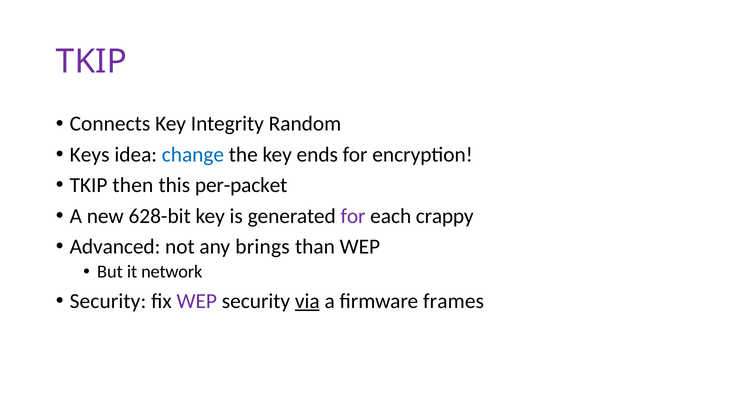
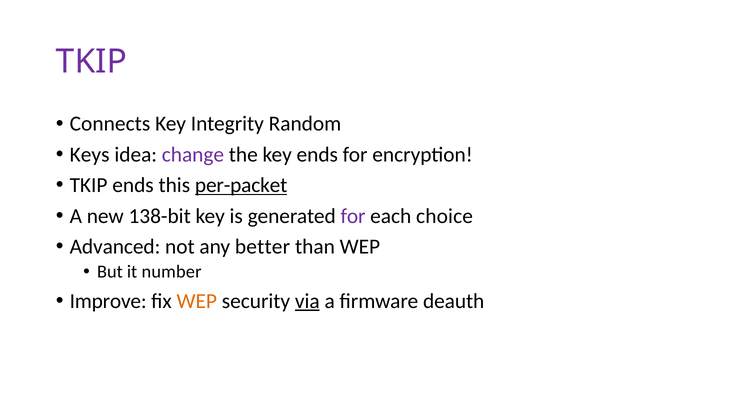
change colour: blue -> purple
TKIP then: then -> ends
per-packet underline: none -> present
628-bit: 628-bit -> 138-bit
crappy: crappy -> choice
brings: brings -> better
network: network -> number
Security at (108, 301): Security -> Improve
WEP at (197, 301) colour: purple -> orange
frames: frames -> deauth
